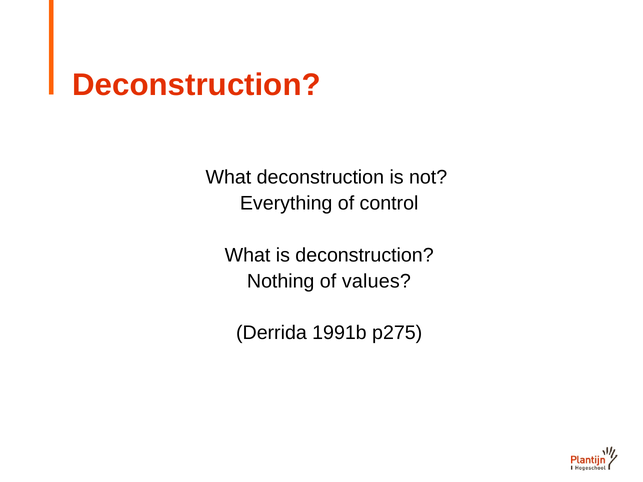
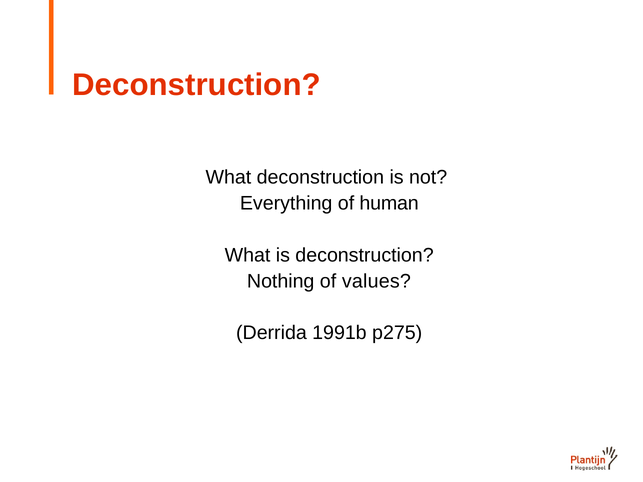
control: control -> human
